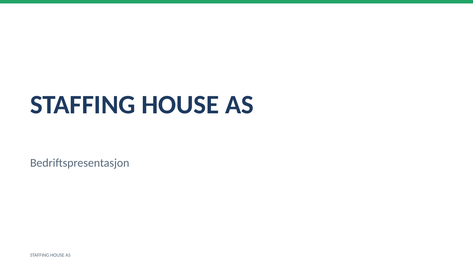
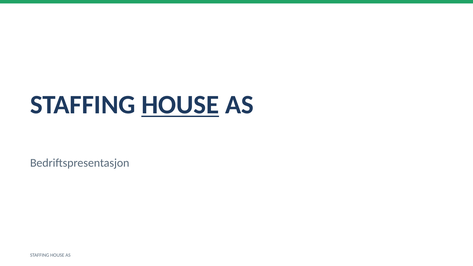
HOUSE at (180, 105) underline: none -> present
